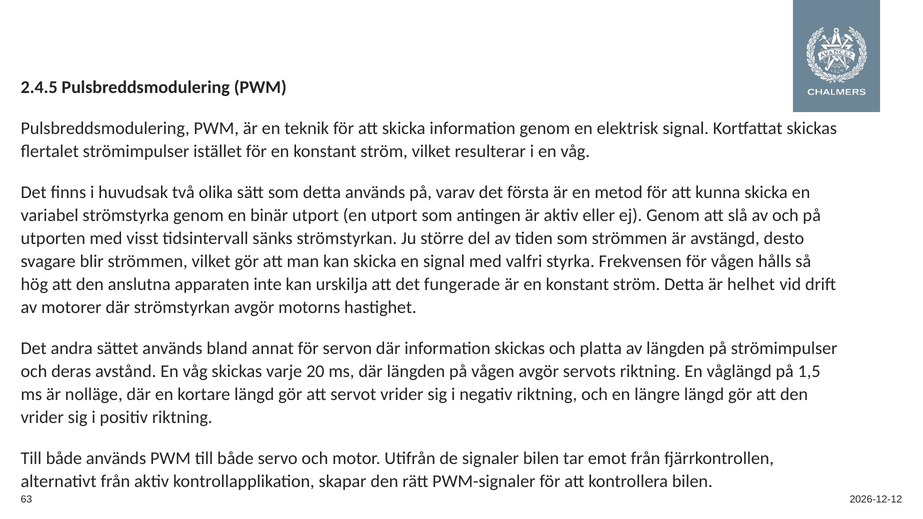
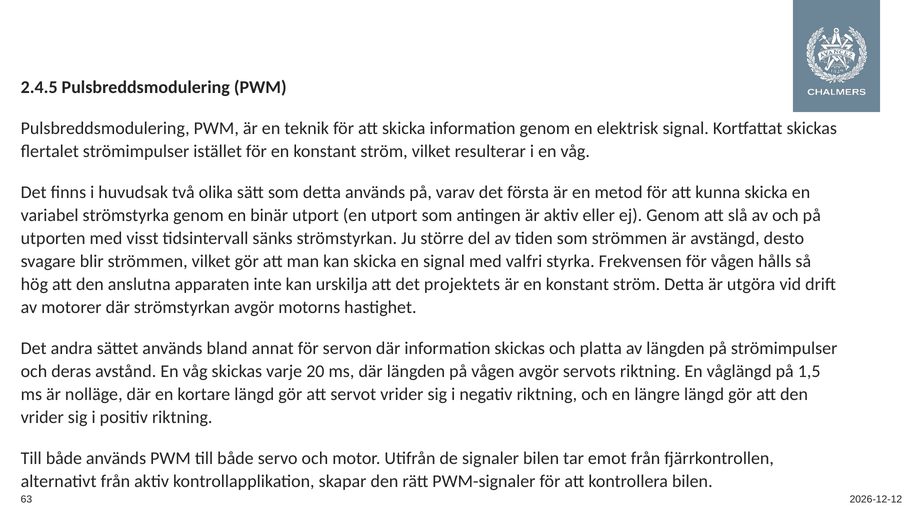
fungerade: fungerade -> projektets
helhet: helhet -> utgöra
